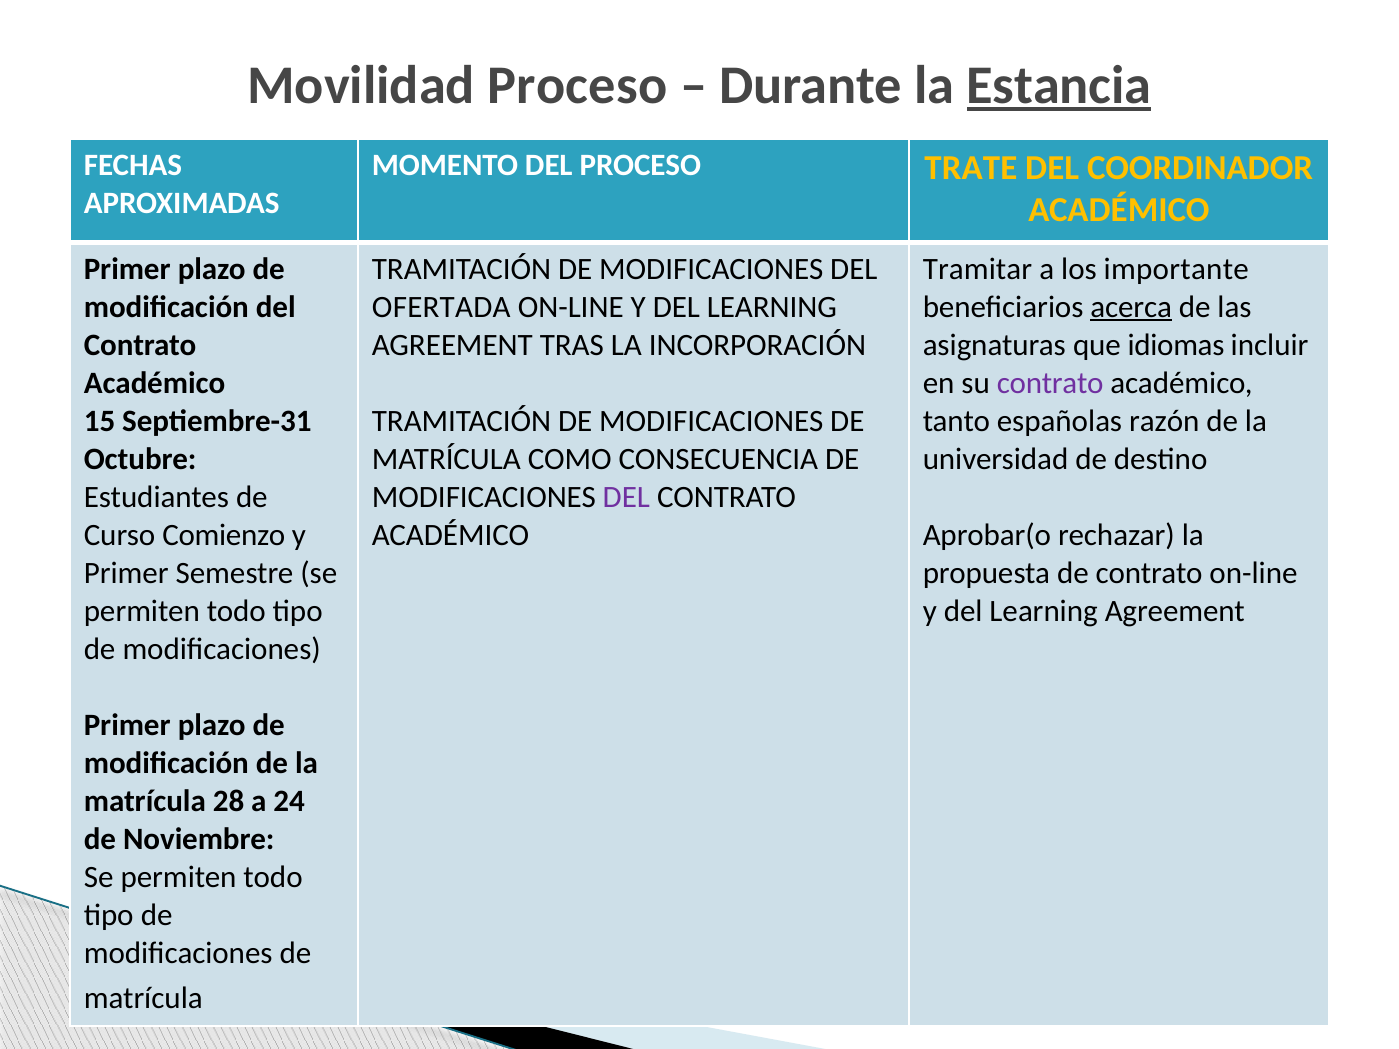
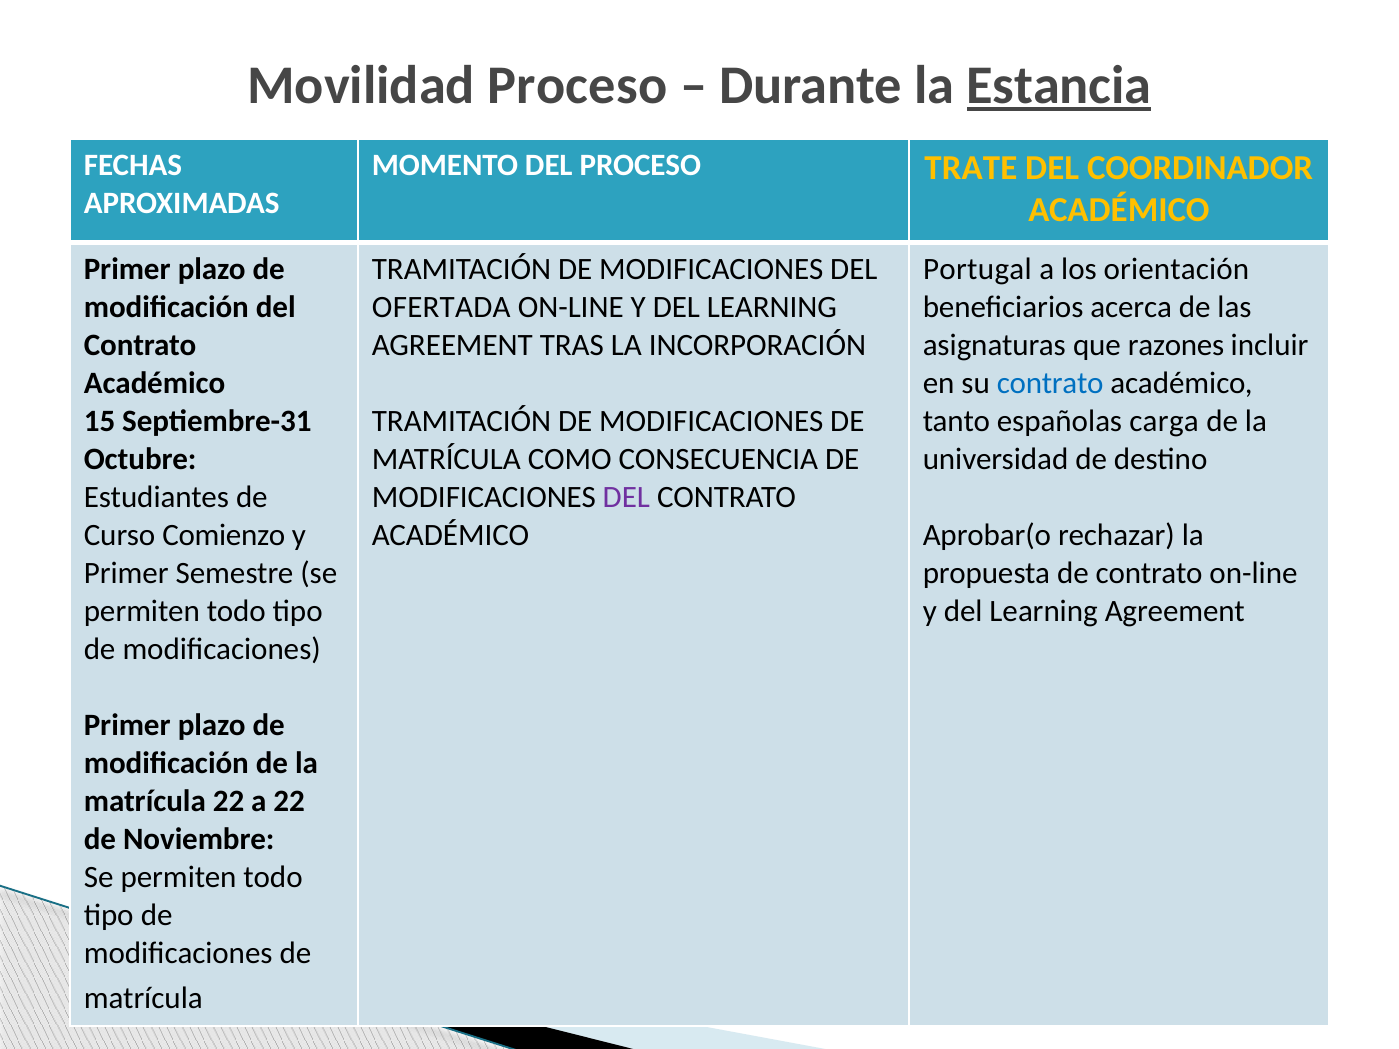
Tramitar: Tramitar -> Portugal
importante: importante -> orientación
acerca underline: present -> none
idiomas: idiomas -> razones
contrato at (1050, 383) colour: purple -> blue
razón: razón -> carga
matrícula 28: 28 -> 22
a 24: 24 -> 22
